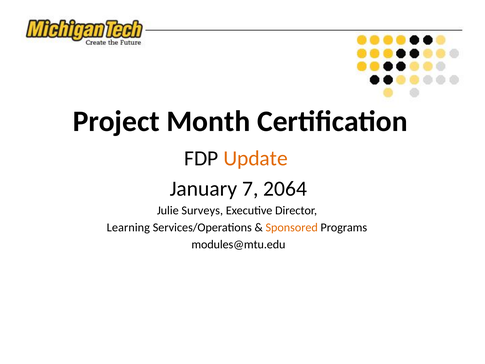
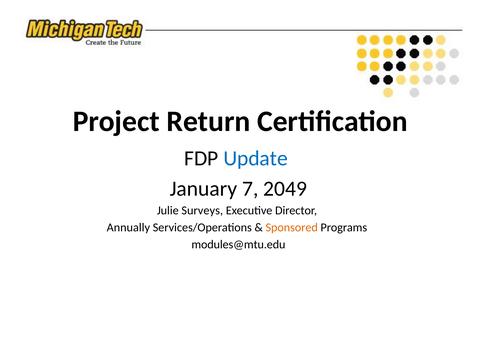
Month: Month -> Return
Update colour: orange -> blue
2064: 2064 -> 2049
Learning: Learning -> Annually
